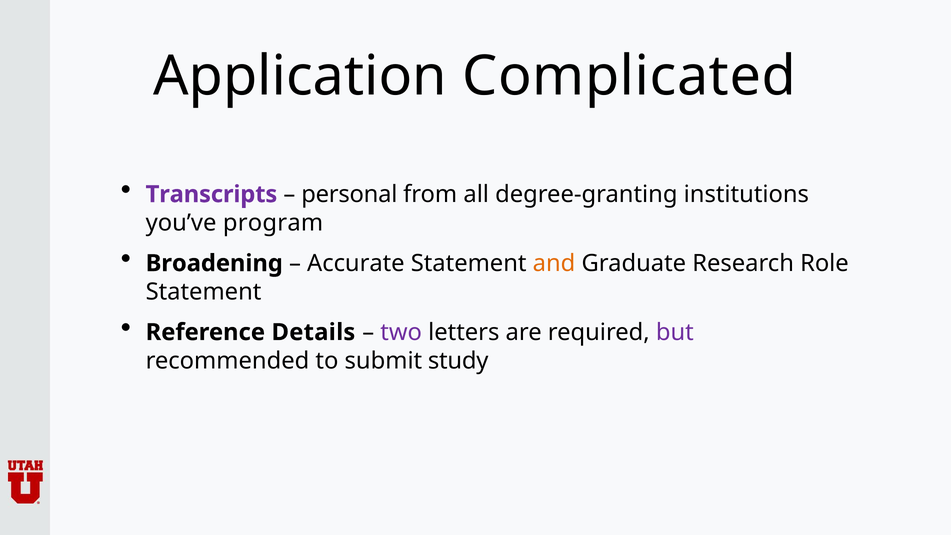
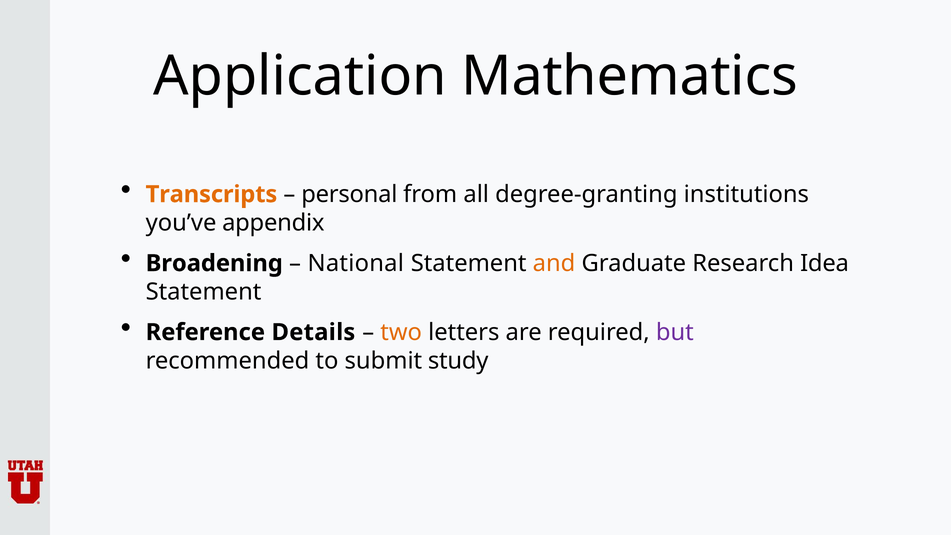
Complicated: Complicated -> Mathematics
Transcripts colour: purple -> orange
program: program -> appendix
Accurate: Accurate -> National
Role: Role -> Idea
two colour: purple -> orange
